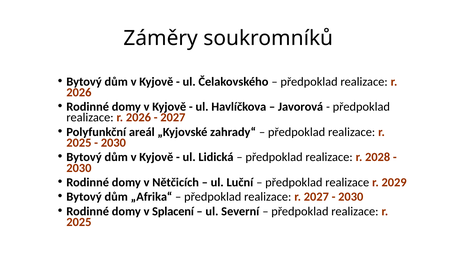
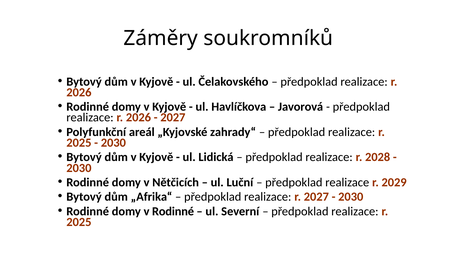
v Splacení: Splacení -> Rodinné
